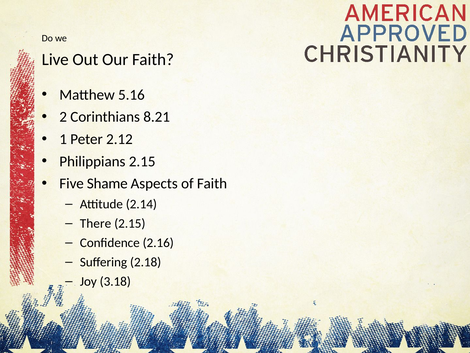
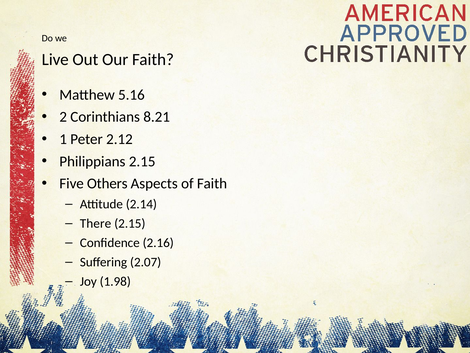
Shame: Shame -> Others
2.18: 2.18 -> 2.07
3.18: 3.18 -> 1.98
